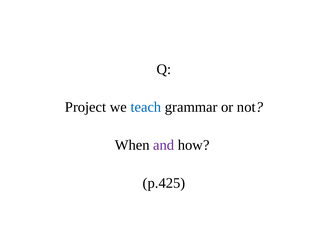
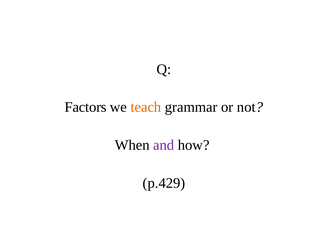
Project: Project -> Factors
teach colour: blue -> orange
p.425: p.425 -> p.429
